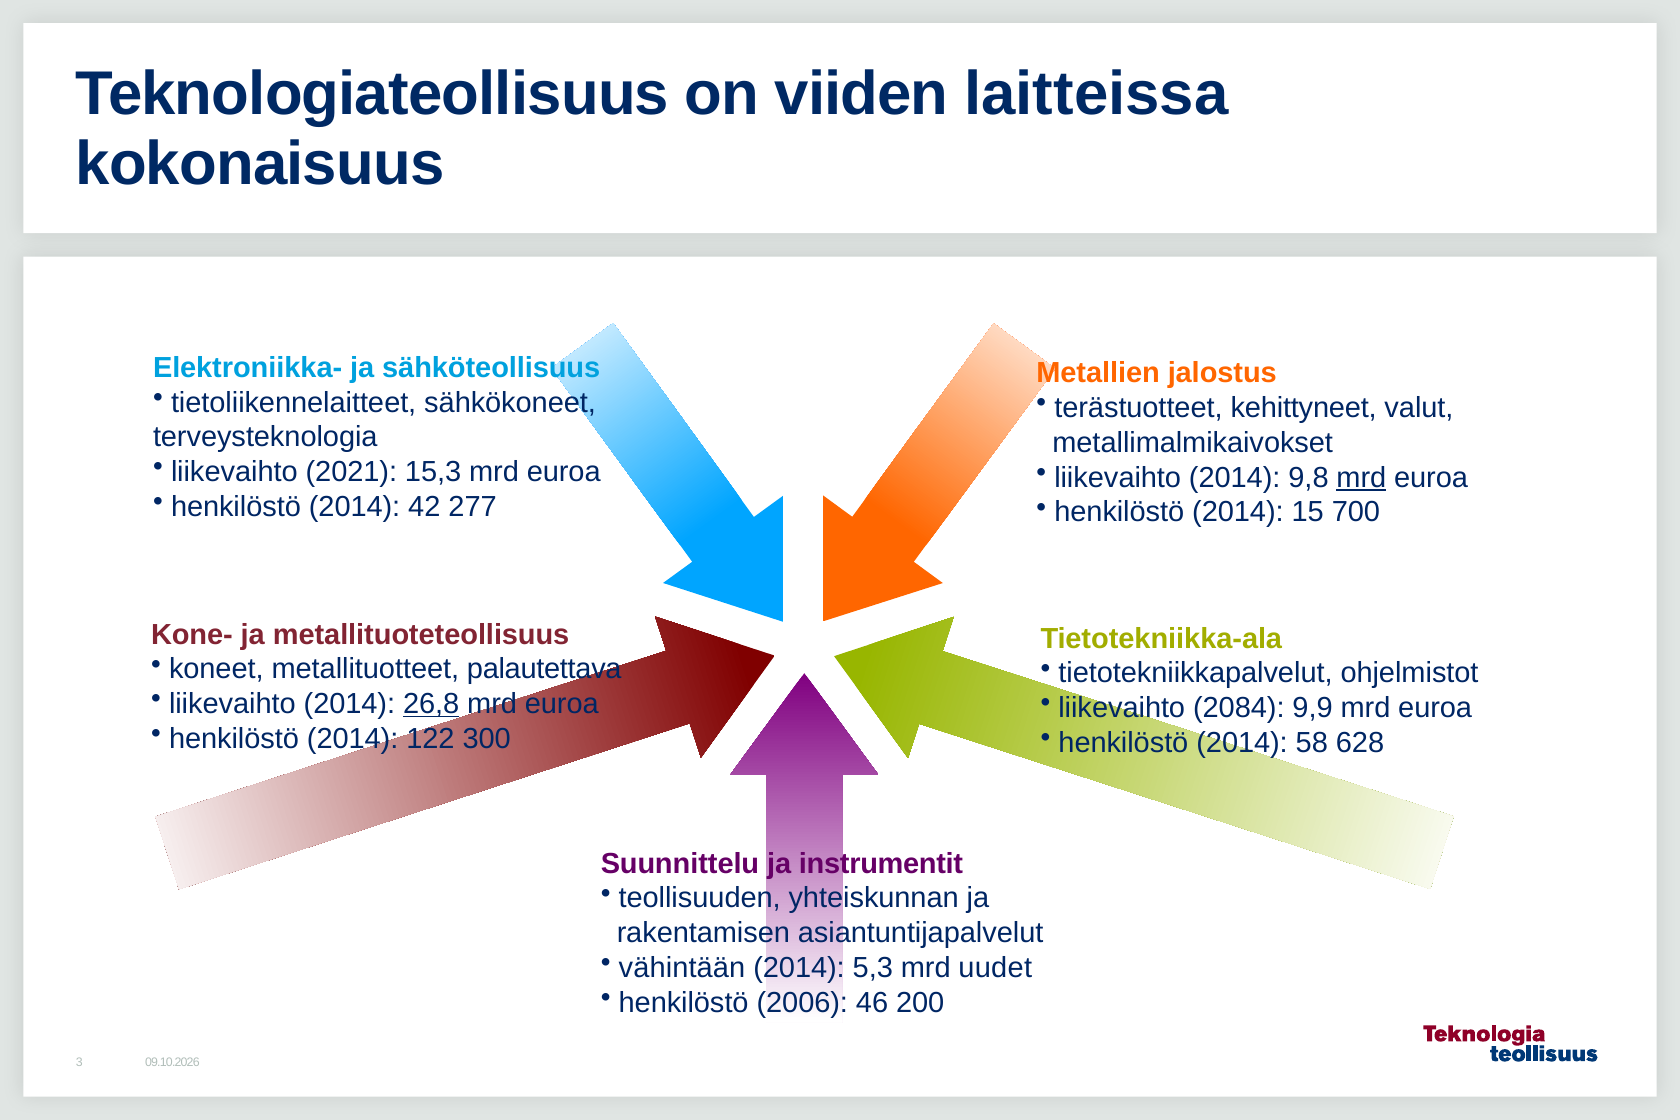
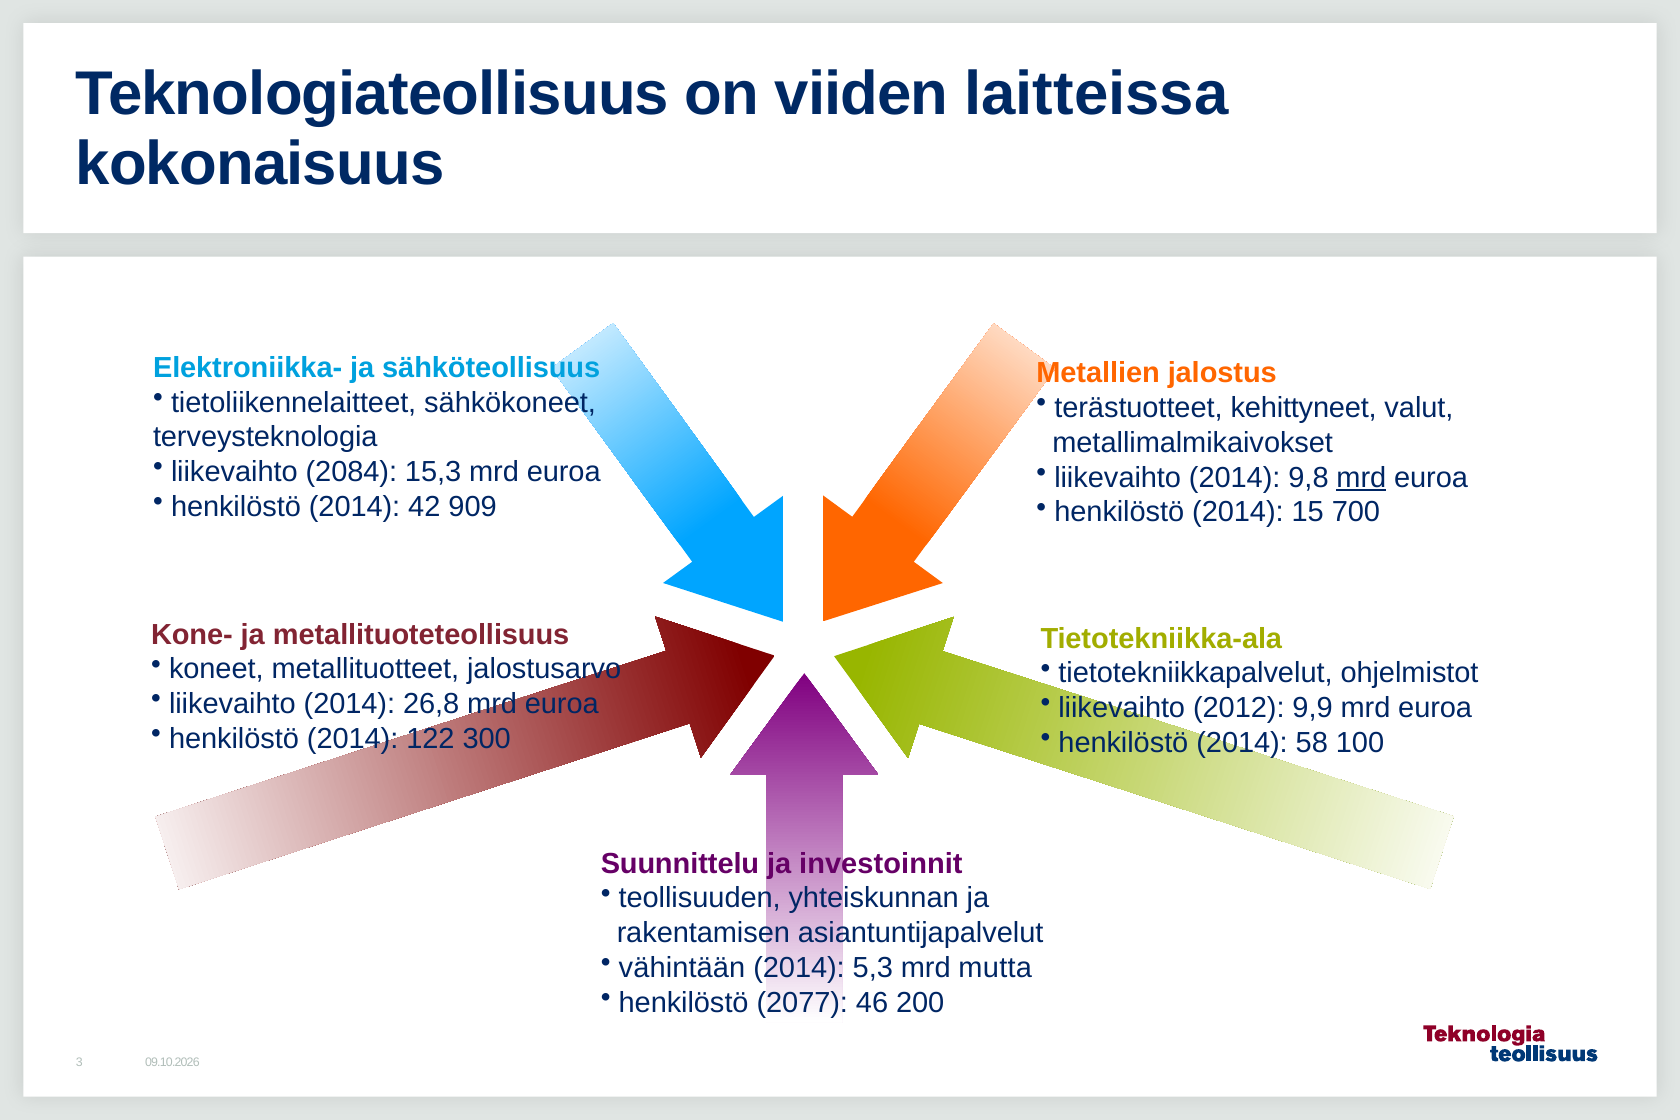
2021: 2021 -> 2084
277: 277 -> 909
palautettava: palautettava -> jalostusarvo
26,8 underline: present -> none
2084: 2084 -> 2012
628: 628 -> 100
instrumentit: instrumentit -> investoinnit
uudet: uudet -> mutta
2006: 2006 -> 2077
